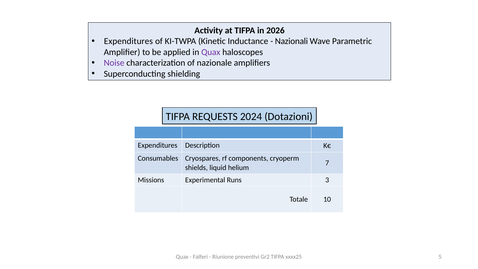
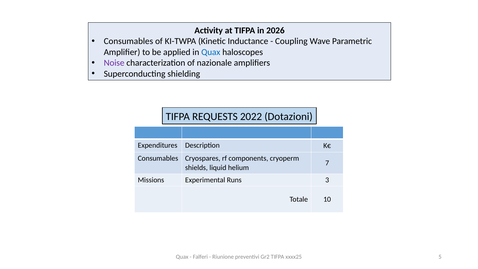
Expenditures at (128, 41): Expenditures -> Consumables
Nazionali: Nazionali -> Coupling
Quax at (211, 52) colour: purple -> blue
2024: 2024 -> 2022
